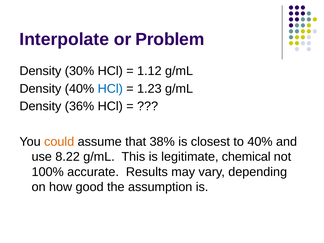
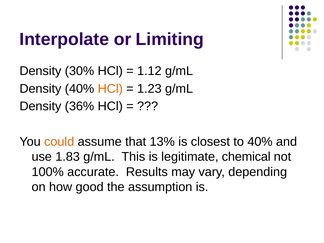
Problem: Problem -> Limiting
HCl at (110, 89) colour: blue -> orange
38%: 38% -> 13%
8.22: 8.22 -> 1.83
